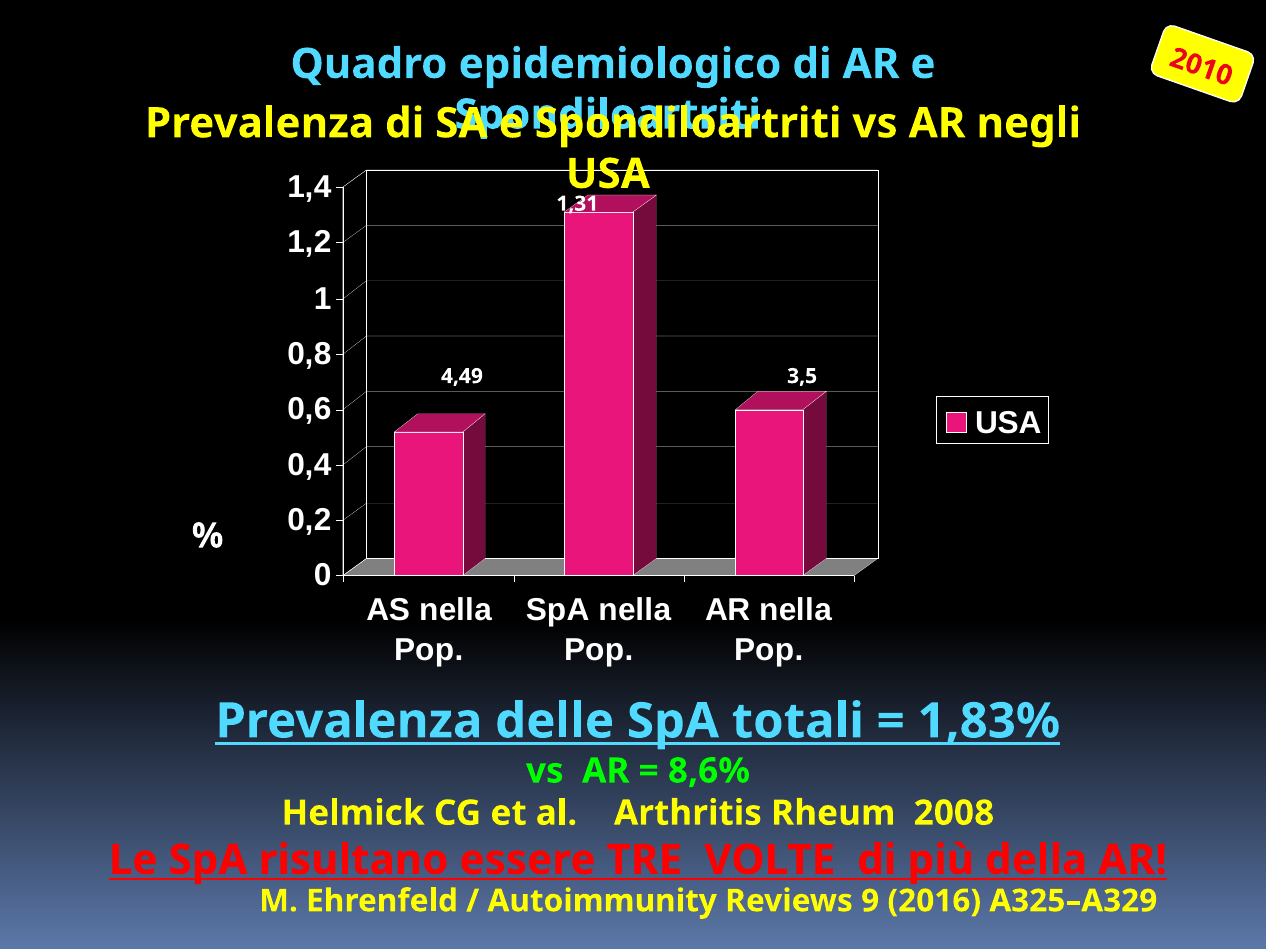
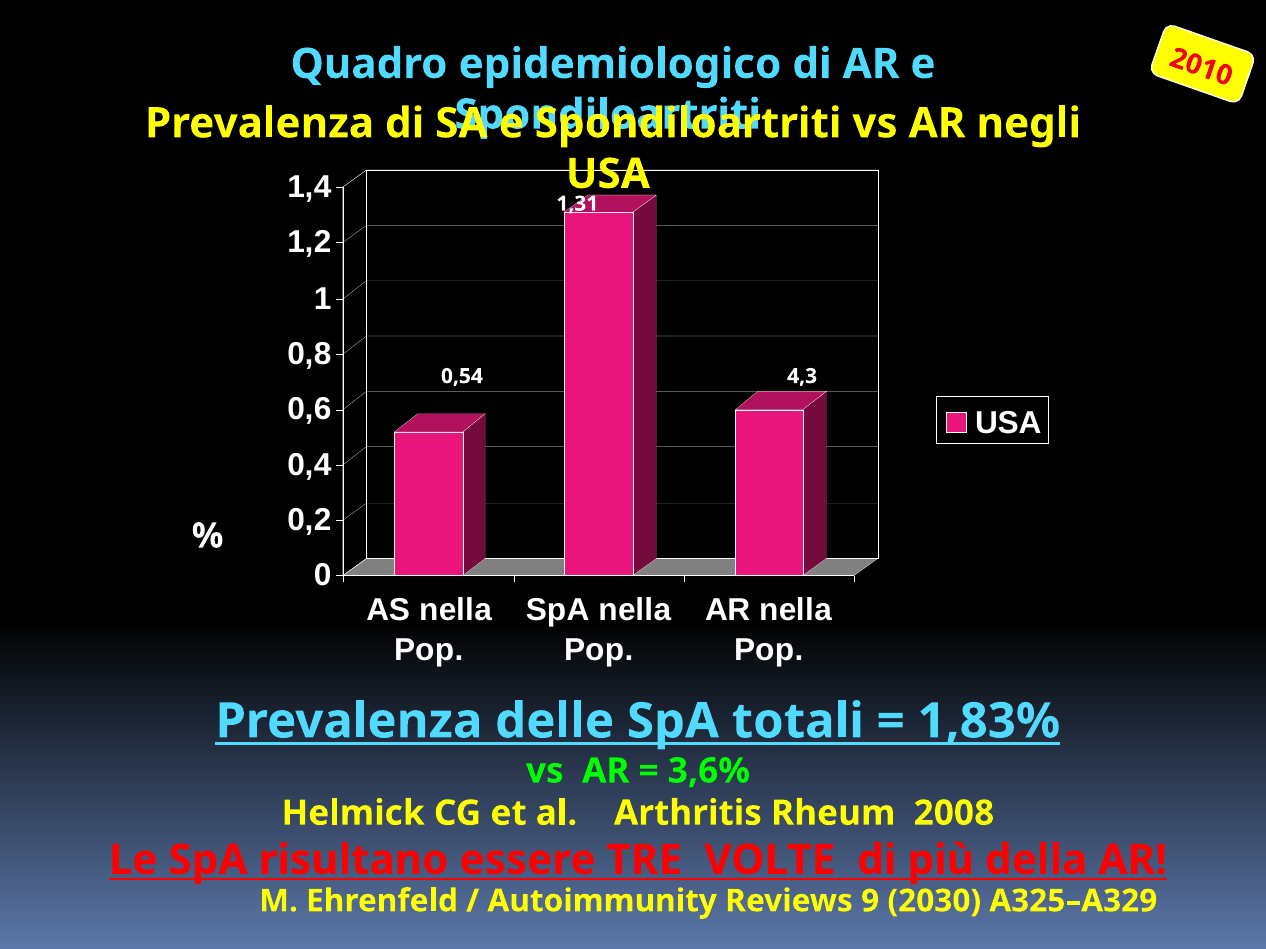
4,49: 4,49 -> 0,54
3,5: 3,5 -> 4,3
8,6%: 8,6% -> 3,6%
2016: 2016 -> 2030
